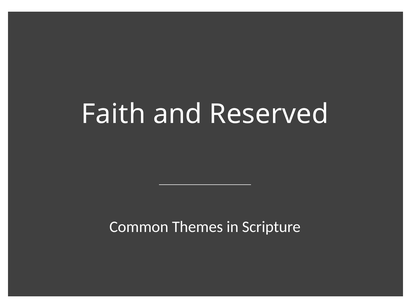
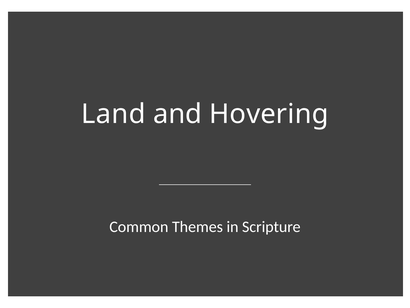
Faith: Faith -> Land
Reserved: Reserved -> Hovering
